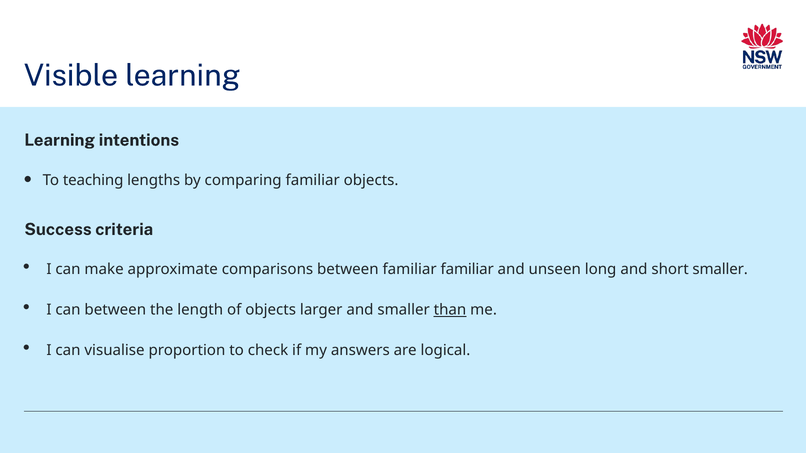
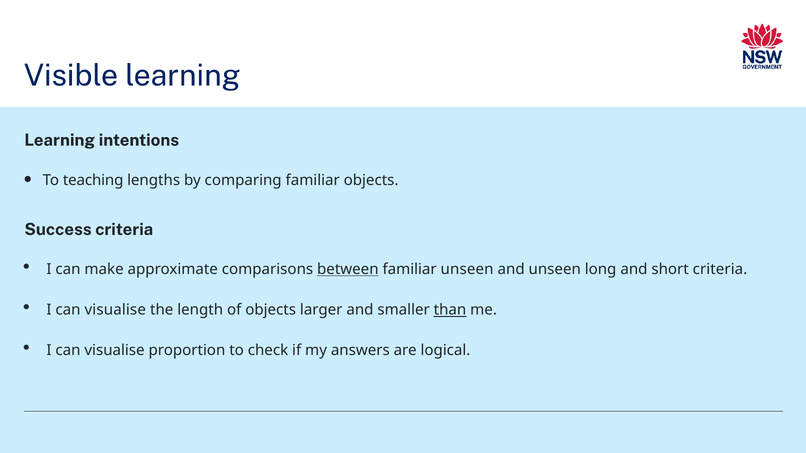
between at (348, 269) underline: none -> present
familiar familiar: familiar -> unseen
short smaller: smaller -> criteria
between at (115, 310): between -> visualise
